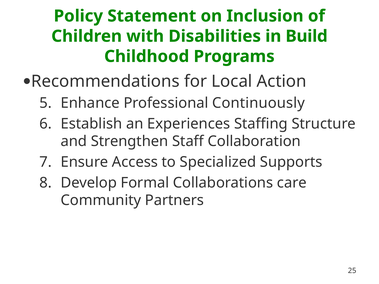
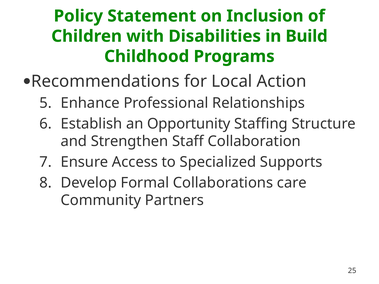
Continuously: Continuously -> Relationships
Experiences: Experiences -> Opportunity
